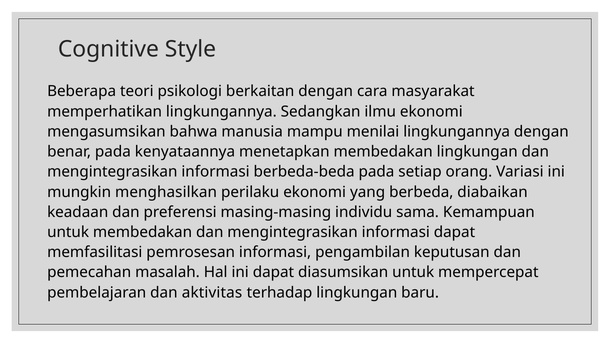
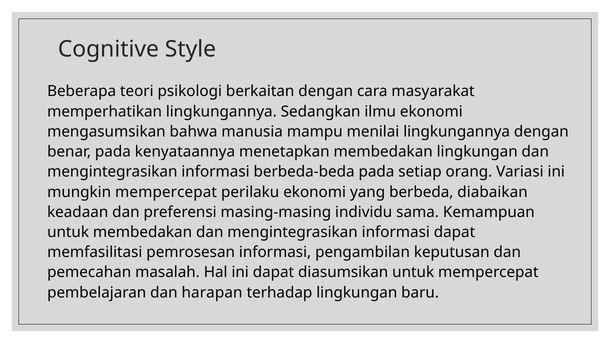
mungkin menghasilkan: menghasilkan -> mempercepat
aktivitas: aktivitas -> harapan
